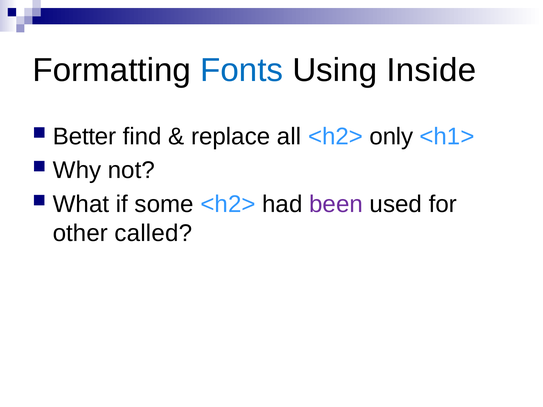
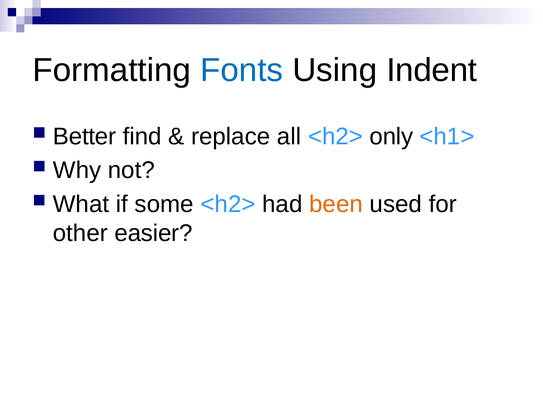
Inside: Inside -> Indent
been colour: purple -> orange
called: called -> easier
